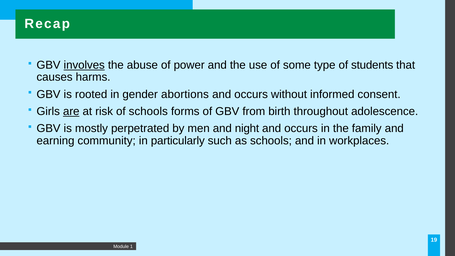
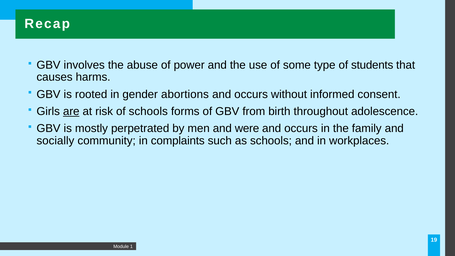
involves underline: present -> none
night: night -> were
earning: earning -> socially
particularly: particularly -> complaints
